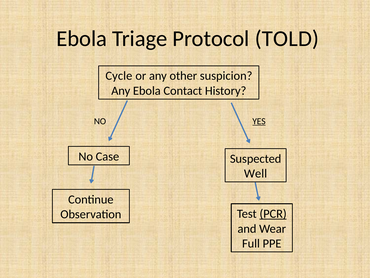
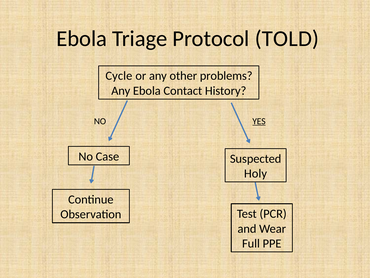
suspicion: suspicion -> problems
Well: Well -> Holy
PCR underline: present -> none
